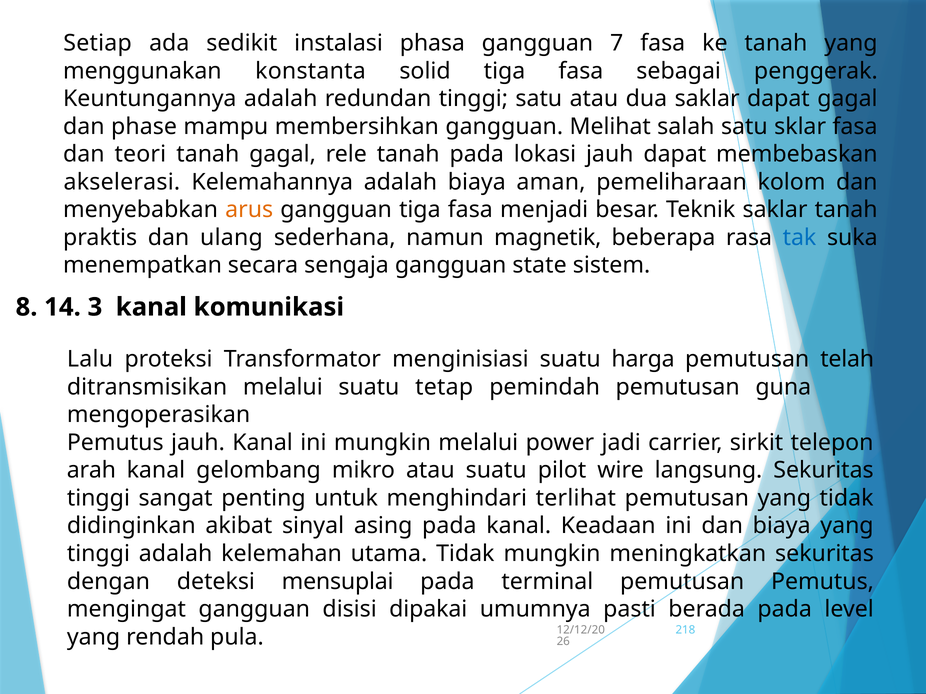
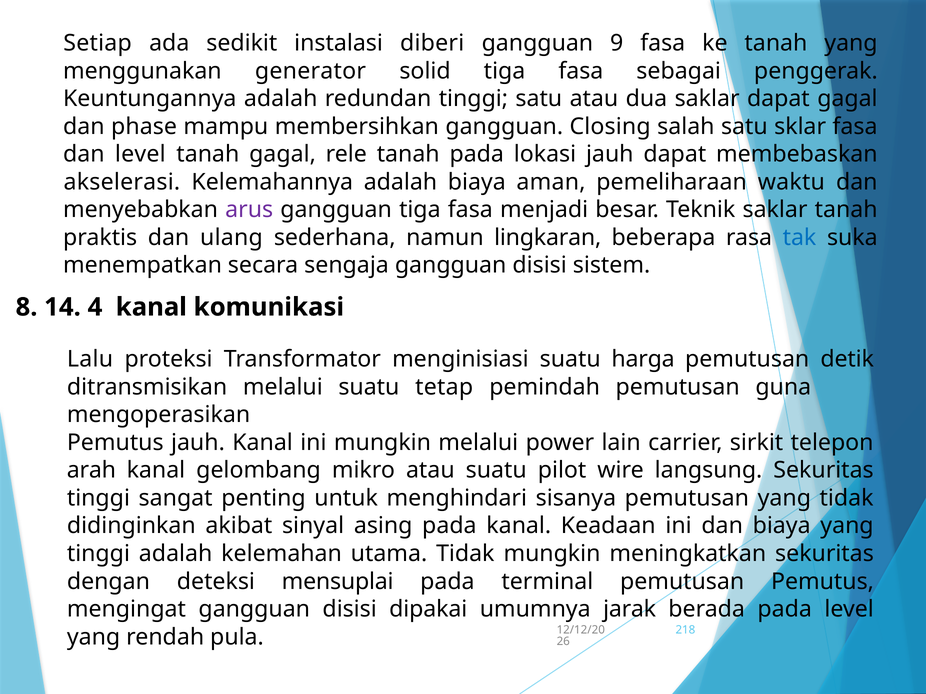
phasa: phasa -> diberi
7: 7 -> 9
konstanta: konstanta -> generator
Melihat: Melihat -> Closing
dan teori: teori -> level
kolom: kolom -> waktu
arus colour: orange -> purple
magnetik: magnetik -> lingkaran
sengaja gangguan state: state -> disisi
3: 3 -> 4
telah: telah -> detik
jadi: jadi -> lain
terlihat: terlihat -> sisanya
pasti: pasti -> jarak
